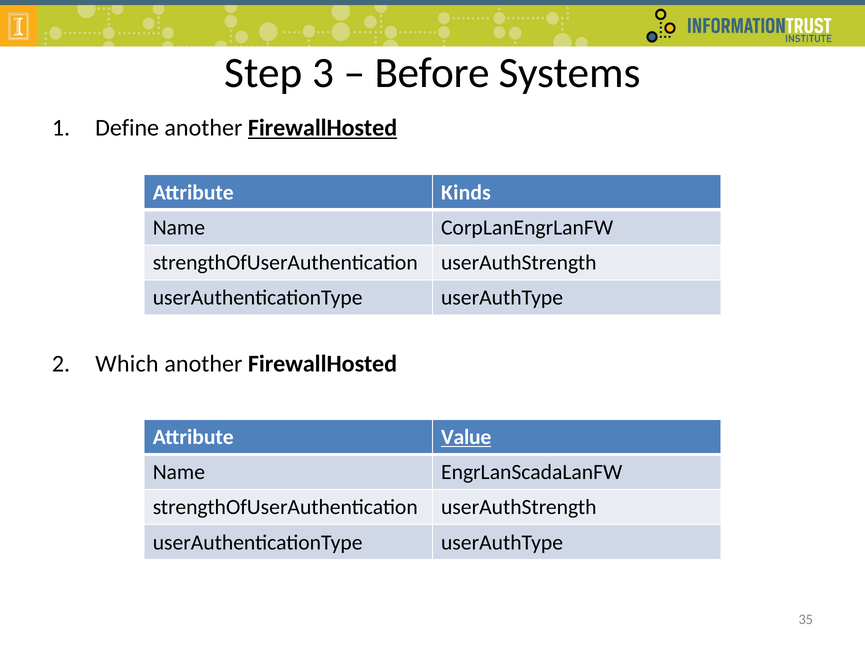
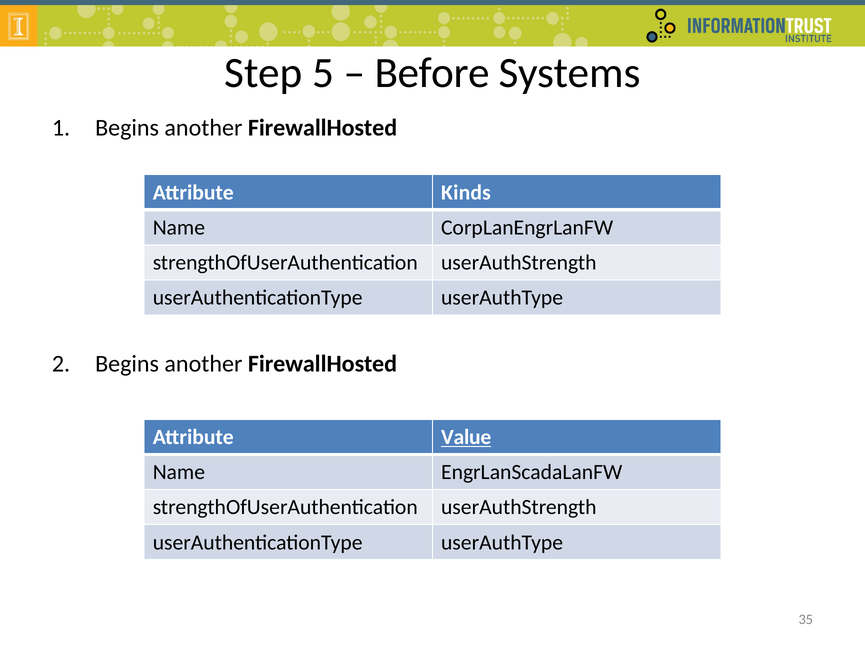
3: 3 -> 5
Define at (127, 128): Define -> Begins
FirewallHosted at (323, 128) underline: present -> none
2 Which: Which -> Begins
